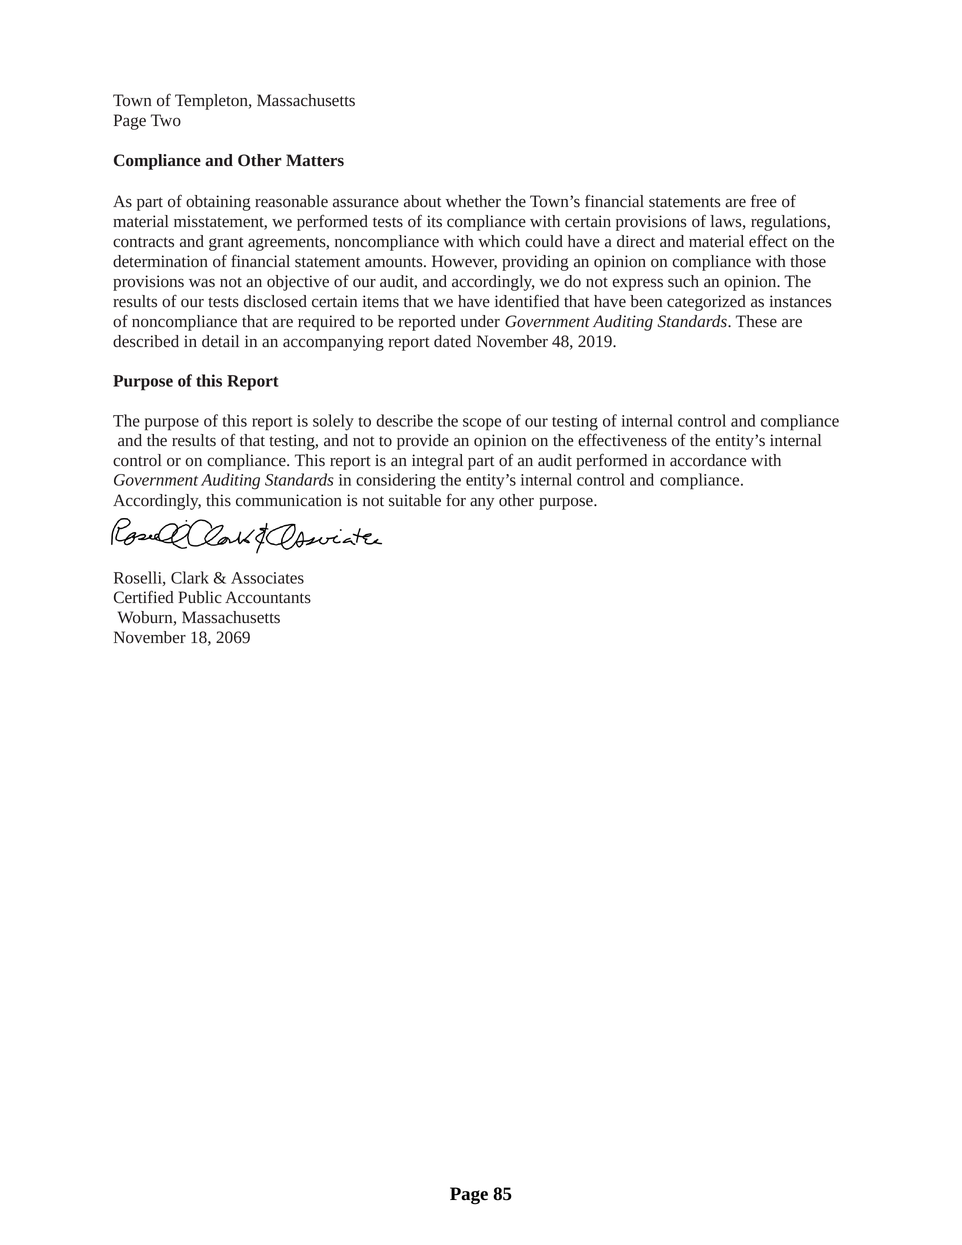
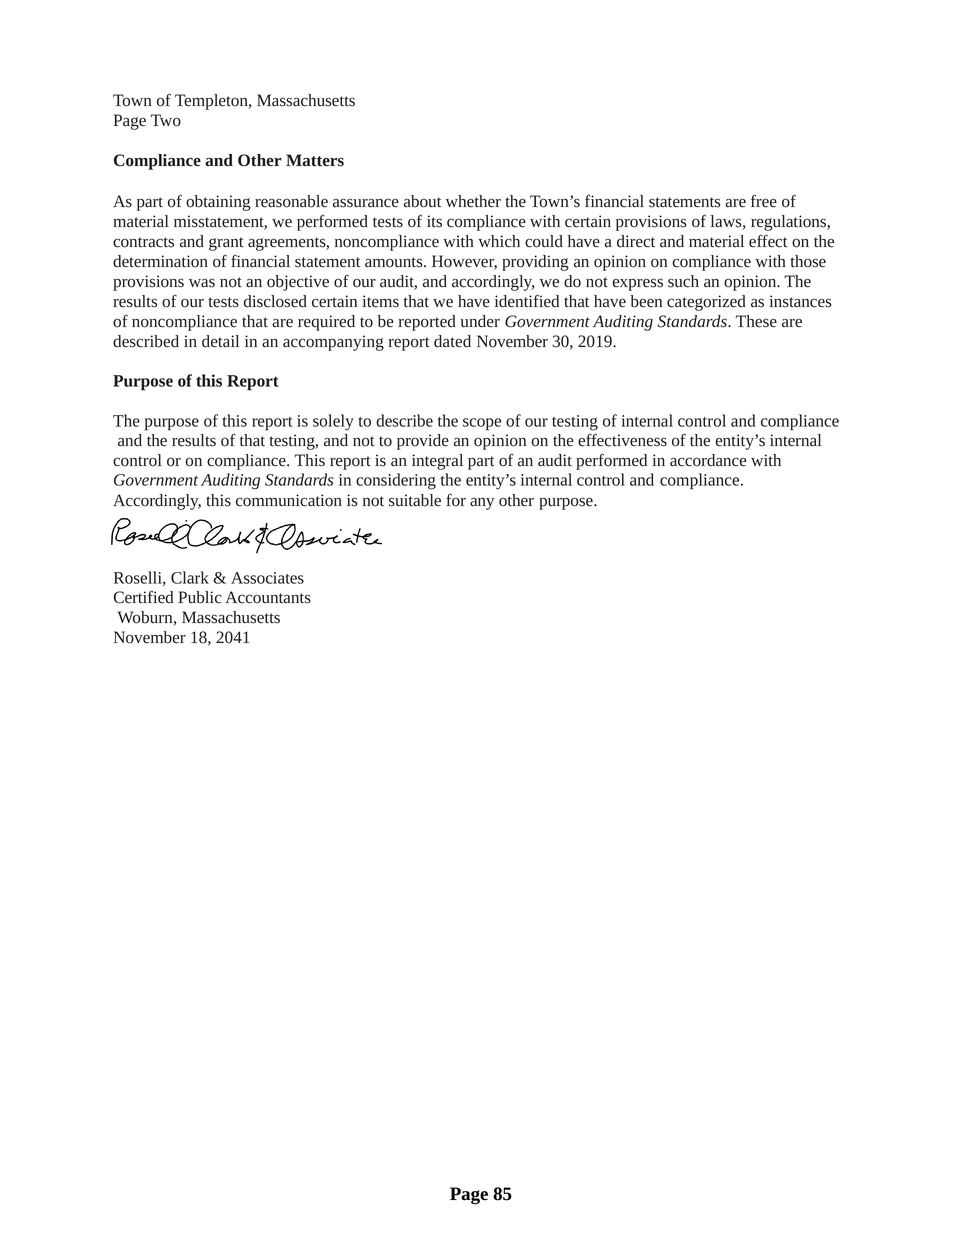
48: 48 -> 30
2069: 2069 -> 2041
